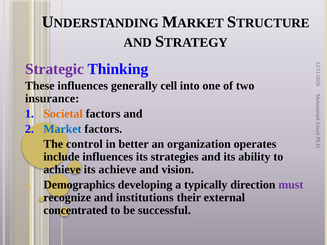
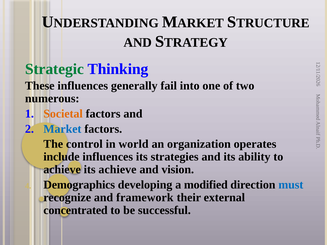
Strategic colour: purple -> green
cell: cell -> fail
insurance: insurance -> numerous
better: better -> world
typically: typically -> modified
must colour: purple -> blue
institutions: institutions -> framework
